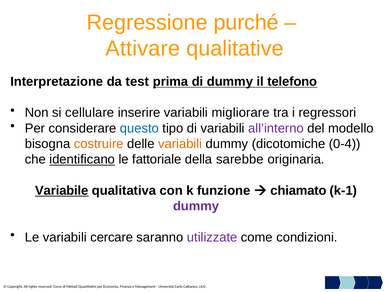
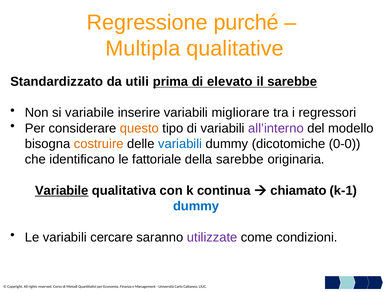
Attivare: Attivare -> Multipla
Interpretazione: Interpretazione -> Standardizzato
test: test -> utili
di dummy: dummy -> elevato
il telefono: telefono -> sarebbe
si cellulare: cellulare -> variabile
questo colour: blue -> orange
variabili at (180, 144) colour: orange -> blue
0-4: 0-4 -> 0-0
identificano underline: present -> none
funzione: funzione -> continua
dummy at (196, 206) colour: purple -> blue
